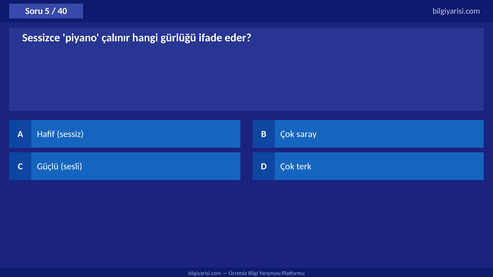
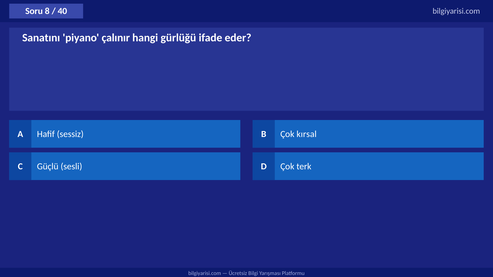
5: 5 -> 8
Sessizce: Sessizce -> Sanatını
saray: saray -> kırsal
